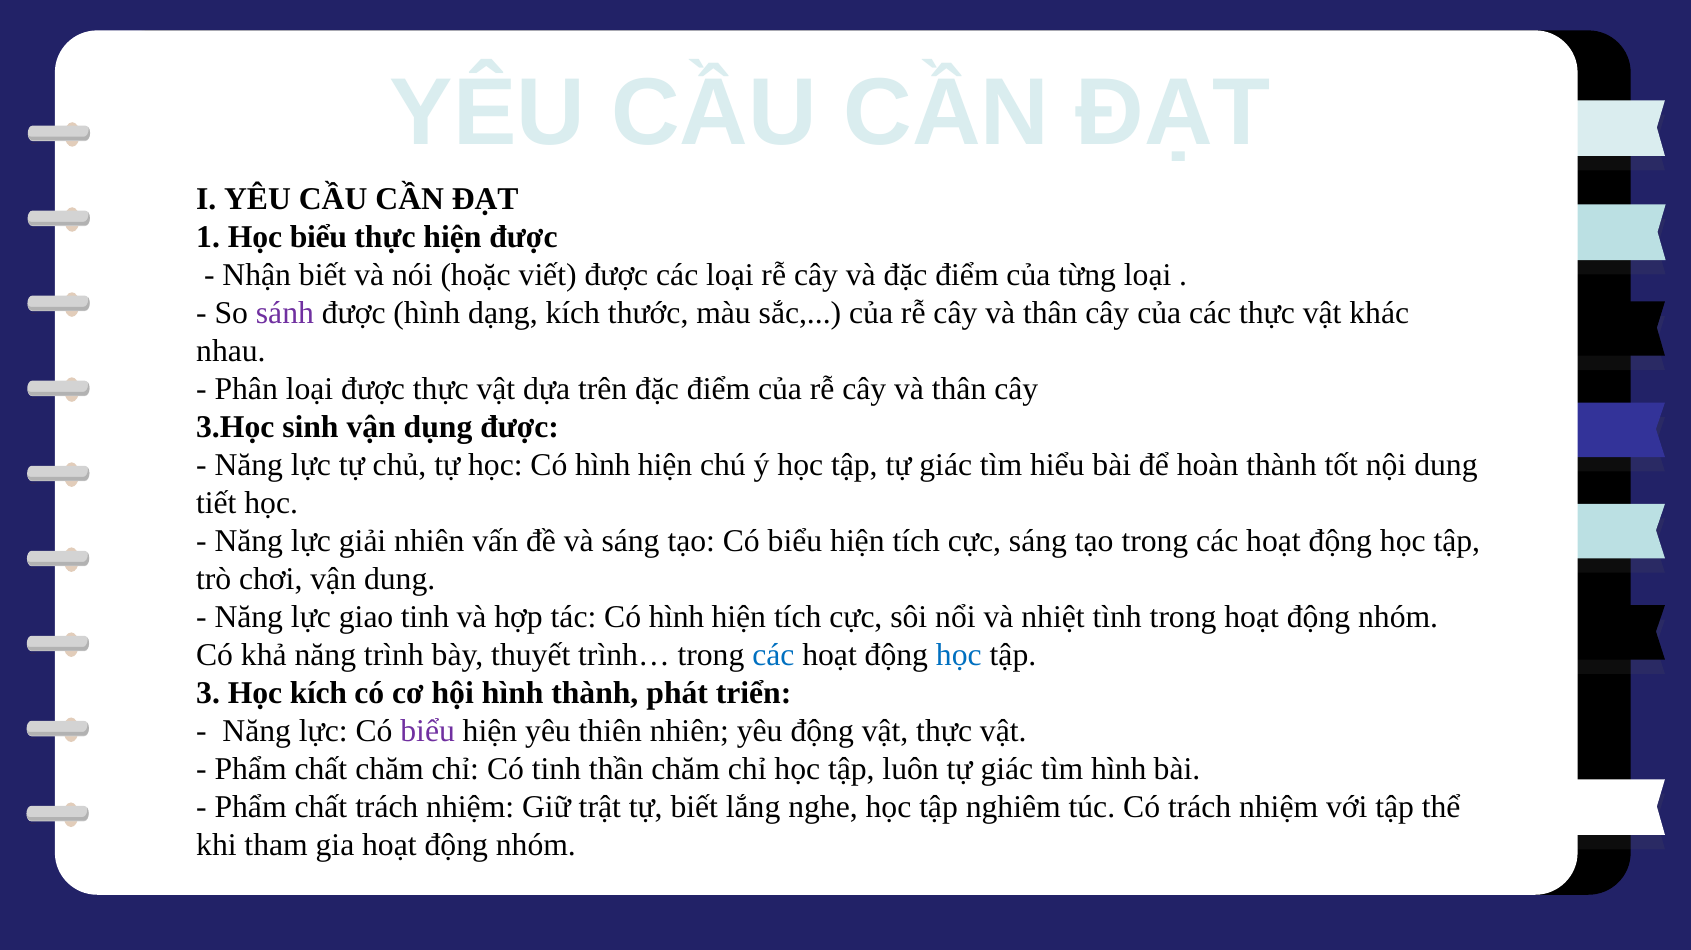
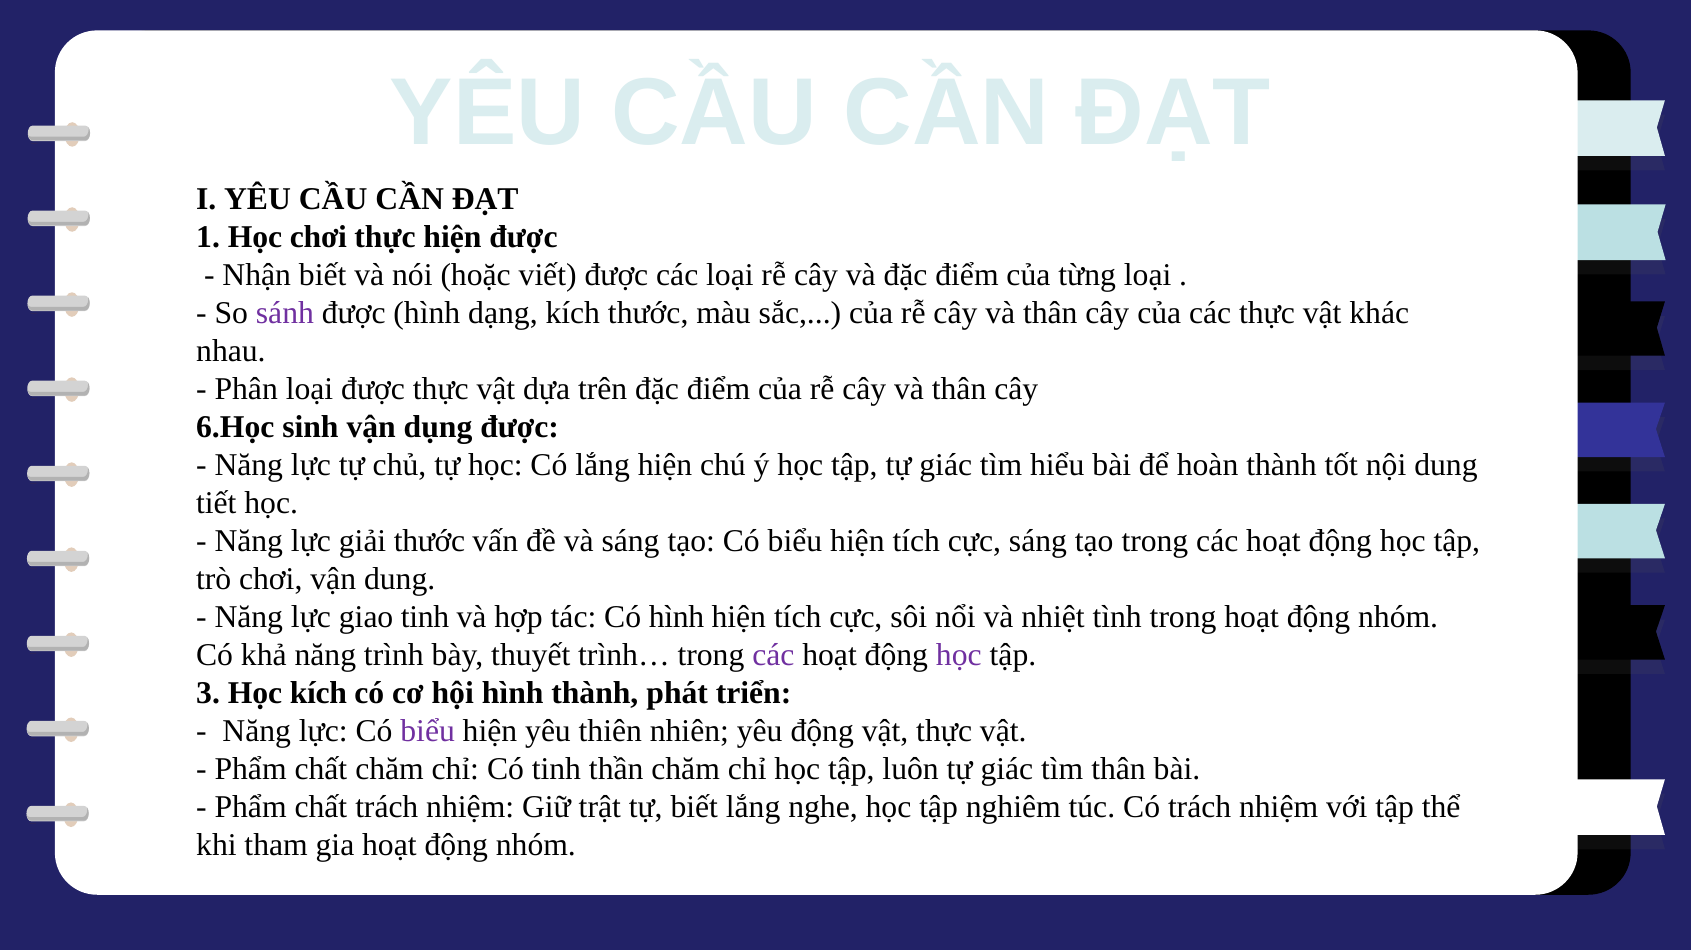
Học biểu: biểu -> chơi
3.Học: 3.Học -> 6.Học
học Có hình: hình -> lắng
giải nhiên: nhiên -> thước
các at (773, 655) colour: blue -> purple
học at (959, 655) colour: blue -> purple
tìm hình: hình -> thân
